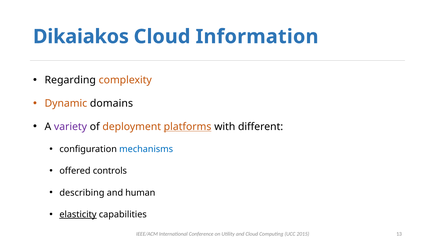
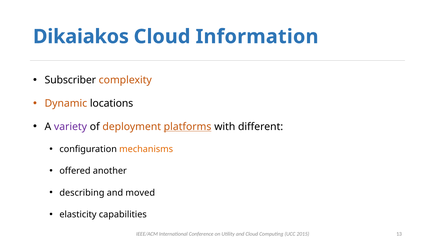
Regarding: Regarding -> Subscriber
domains: domains -> locations
mechanisms colour: blue -> orange
controls: controls -> another
human: human -> moved
elasticity underline: present -> none
